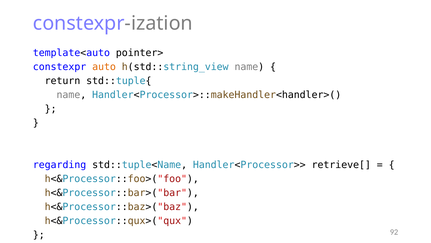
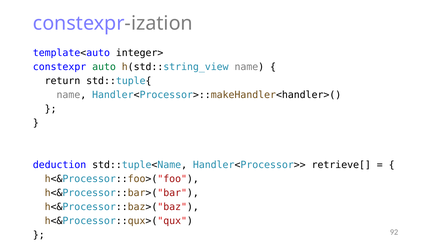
pointer>: pointer> -> integer>
auto colour: orange -> green
regarding: regarding -> deduction
